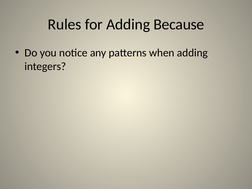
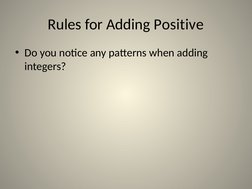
Because: Because -> Positive
